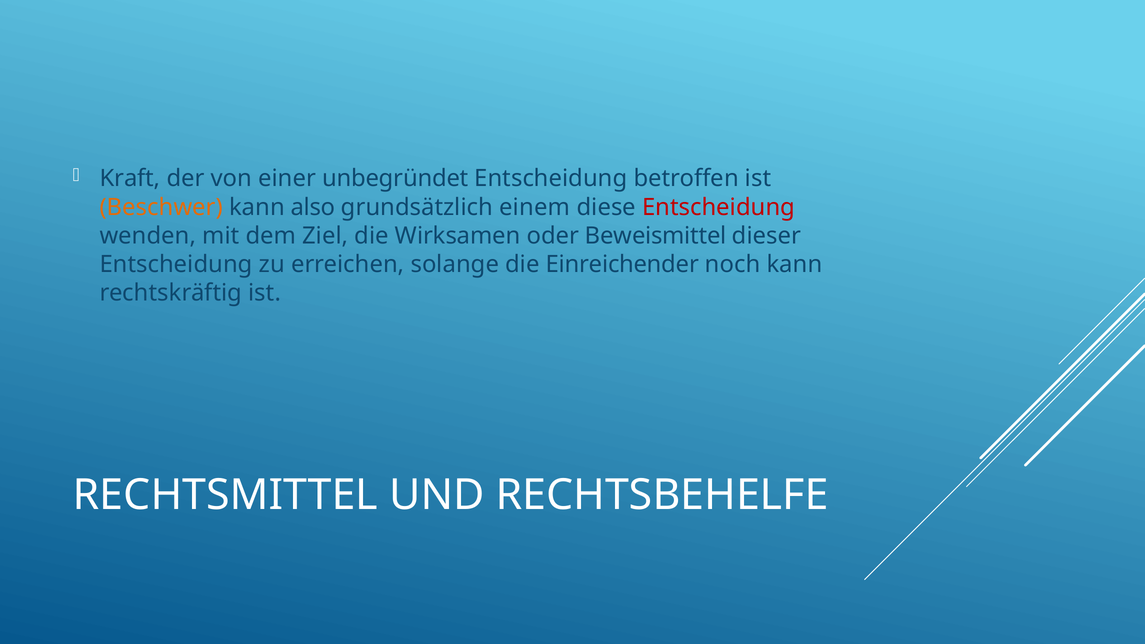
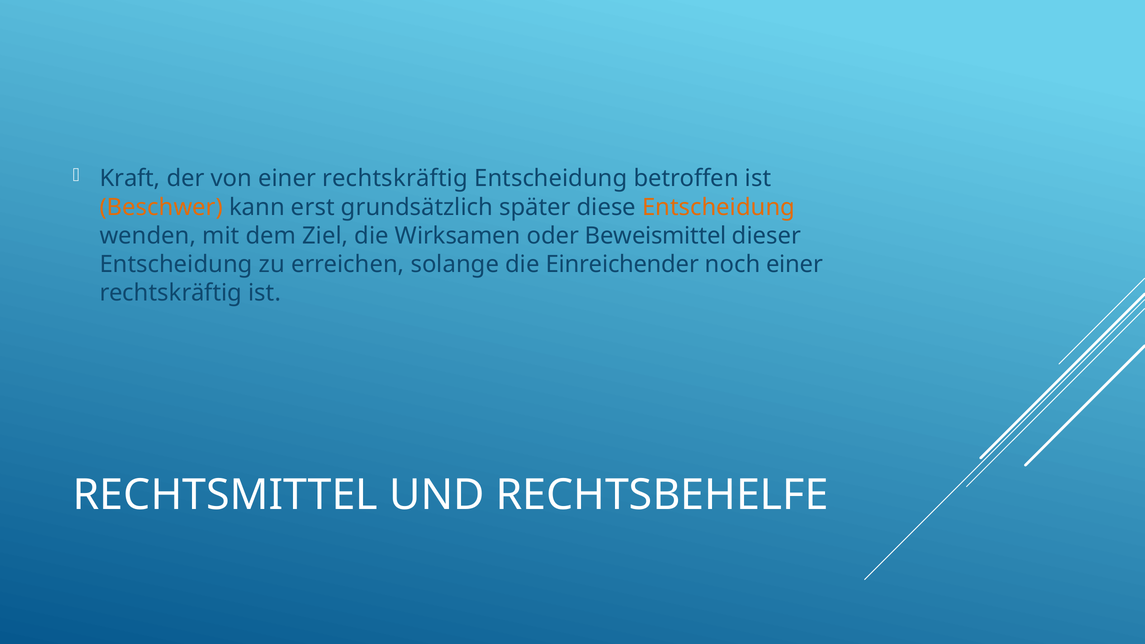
von einer unbegründet: unbegründet -> rechtskräftig
also: also -> erst
einem: einem -> später
Entscheidung at (719, 207) colour: red -> orange
noch kann: kann -> einer
